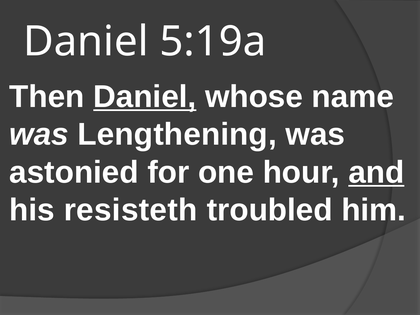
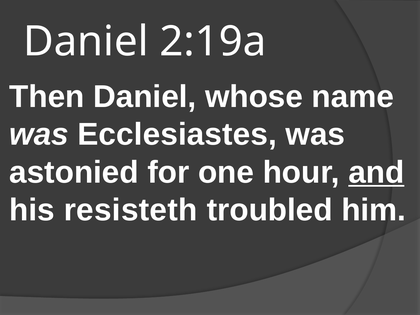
5:19a: 5:19a -> 2:19a
Daniel at (145, 97) underline: present -> none
Lengthening: Lengthening -> Ecclesiastes
